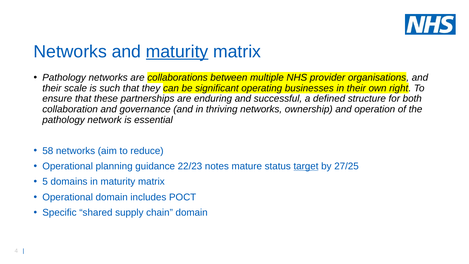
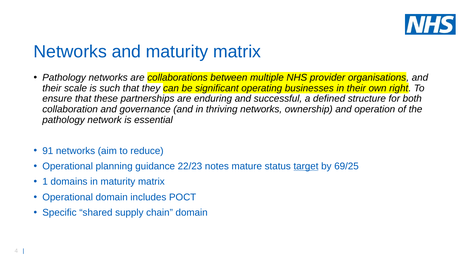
maturity at (177, 52) underline: present -> none
58: 58 -> 91
27/25: 27/25 -> 69/25
5: 5 -> 1
